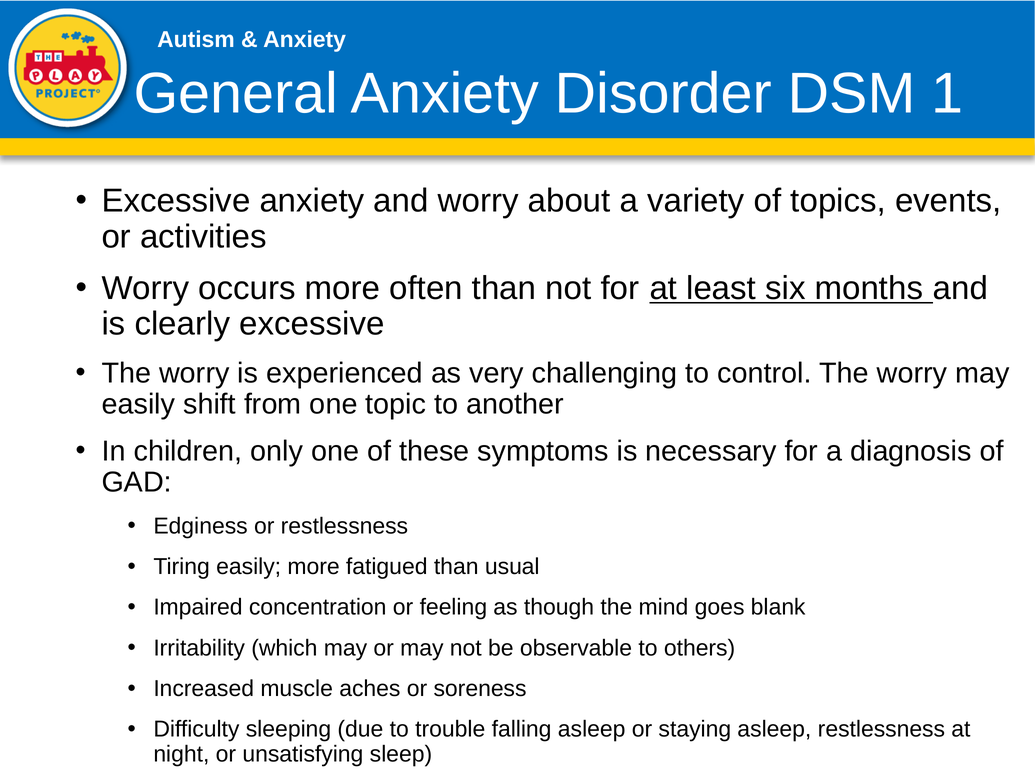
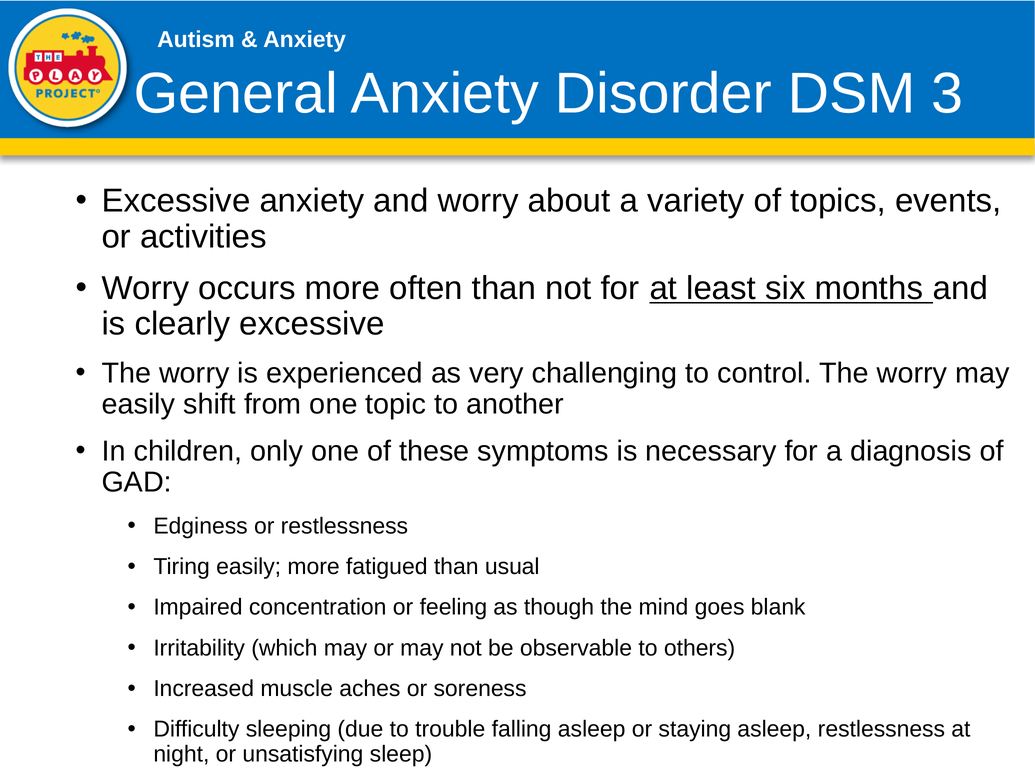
1: 1 -> 3
